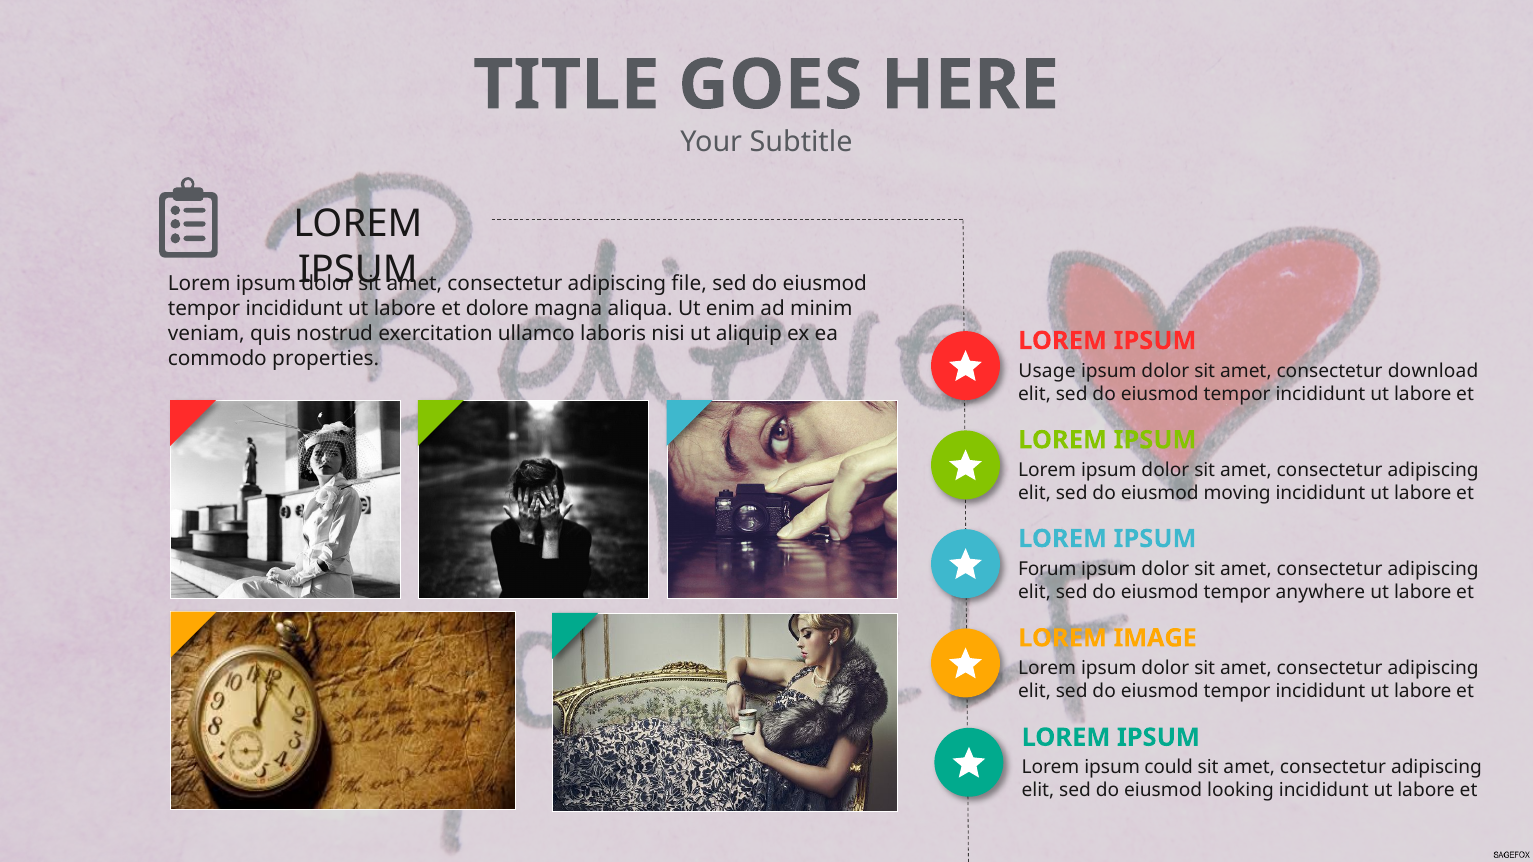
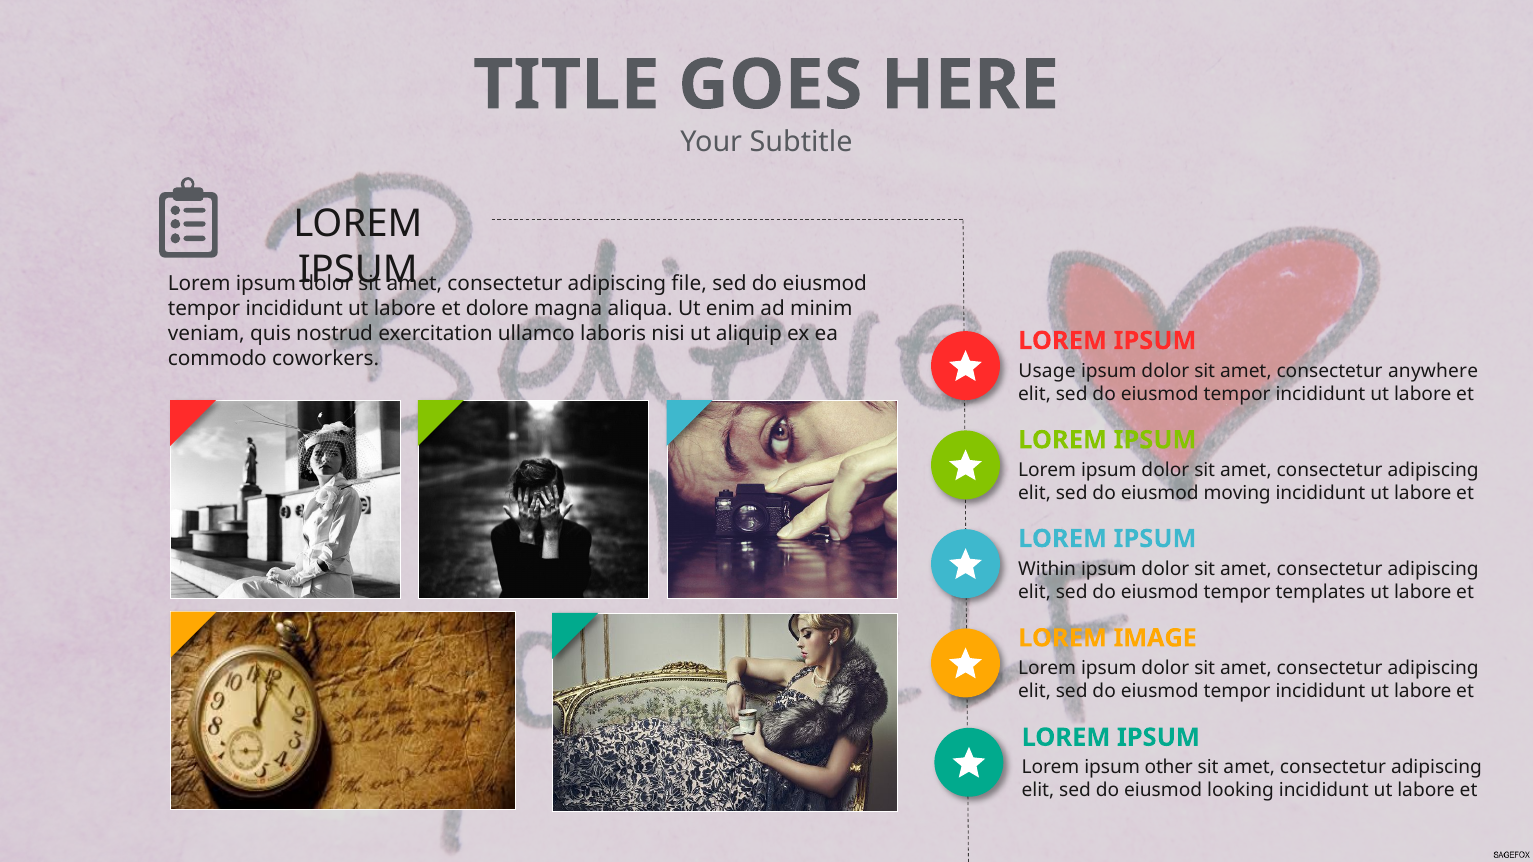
properties: properties -> coworkers
download: download -> anywhere
Forum: Forum -> Within
anywhere: anywhere -> templates
could: could -> other
